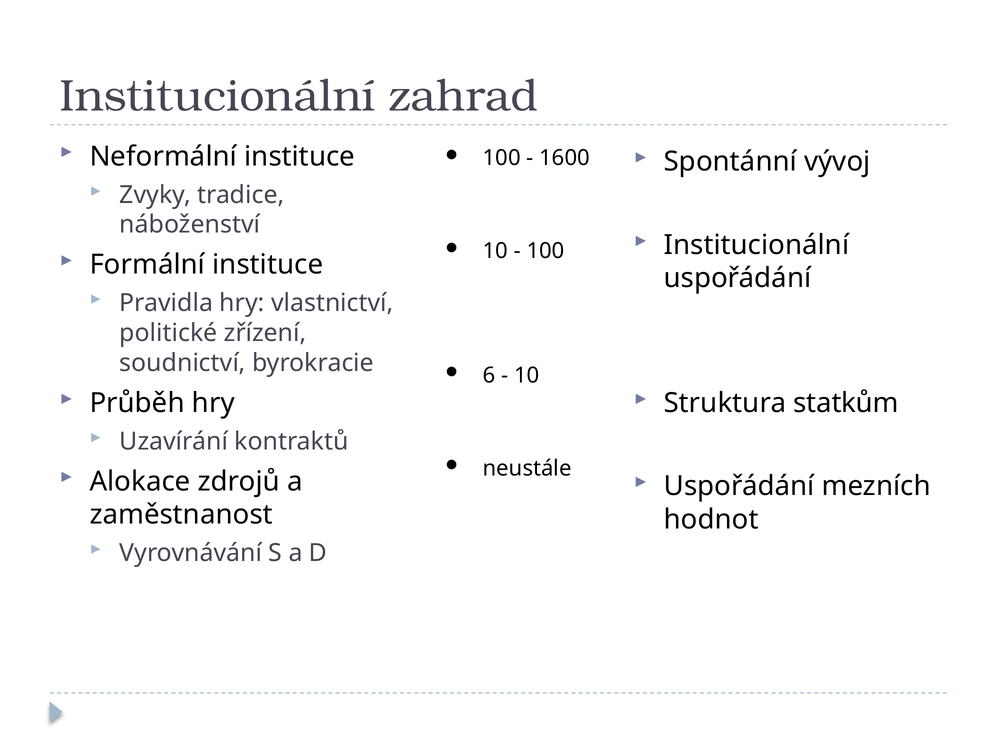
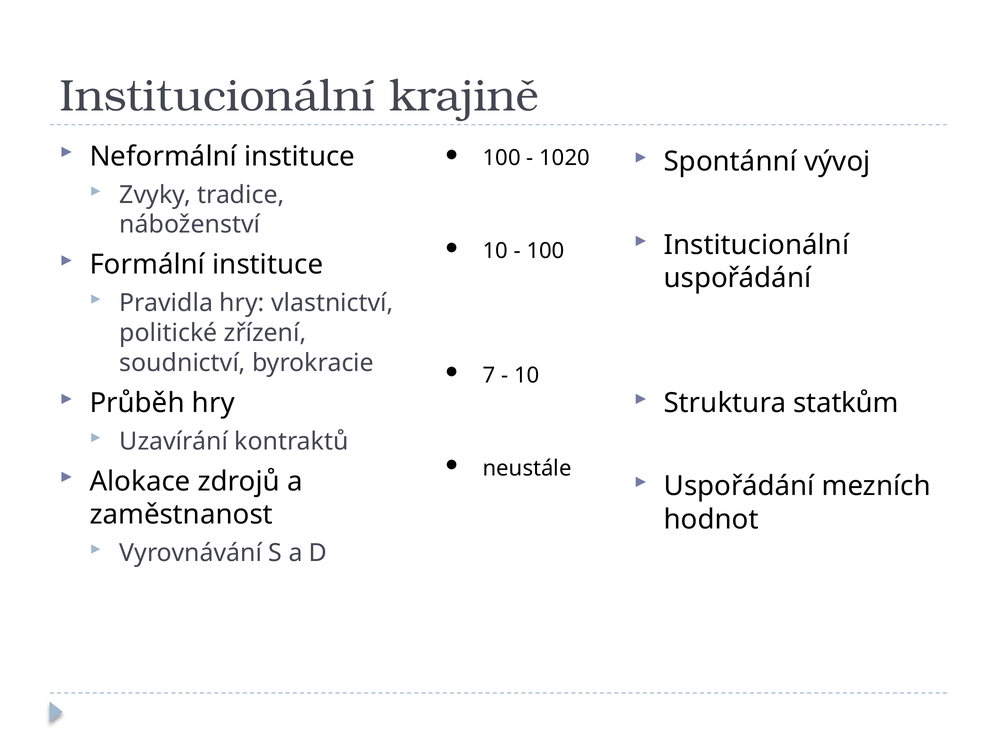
zahrad: zahrad -> krajině
1600: 1600 -> 1020
6: 6 -> 7
